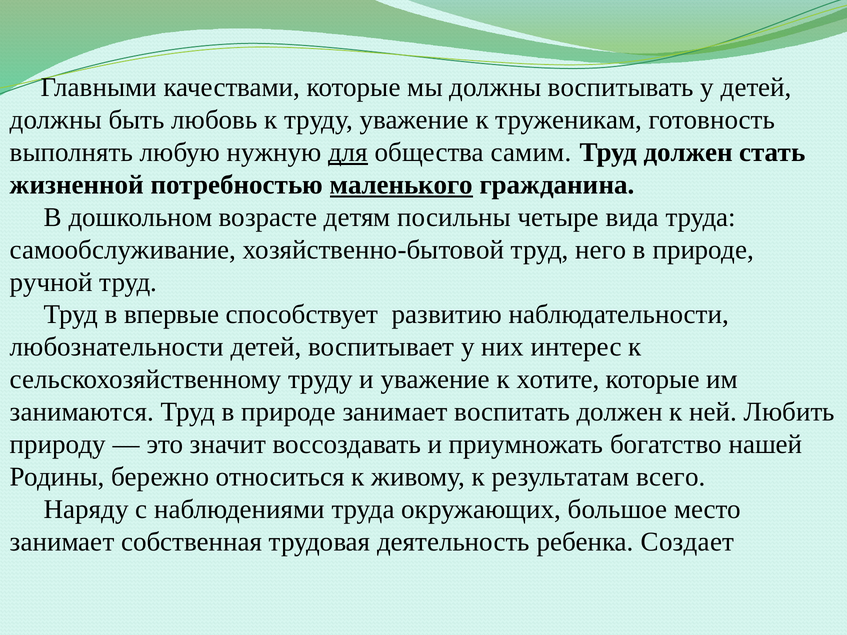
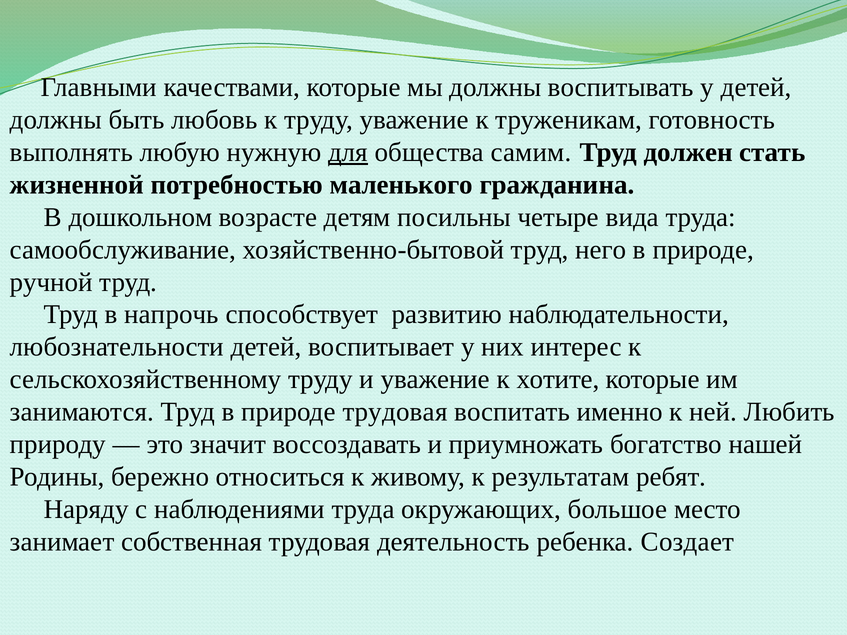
маленького underline: present -> none
впервые: впервые -> напрочь
природе занимает: занимает -> трудовая
воспитать должен: должен -> именно
всего: всего -> ребят
